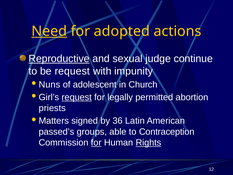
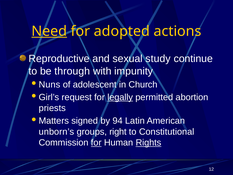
Reproductive underline: present -> none
judge: judge -> study
be request: request -> through
request at (77, 97) underline: present -> none
legally underline: none -> present
36: 36 -> 94
passed’s: passed’s -> unborn’s
able: able -> right
Contraception: Contraception -> Constitutional
